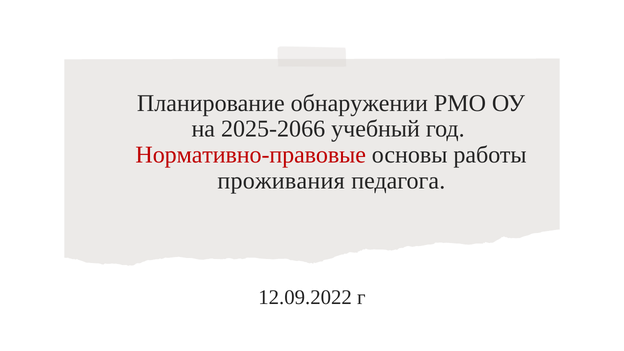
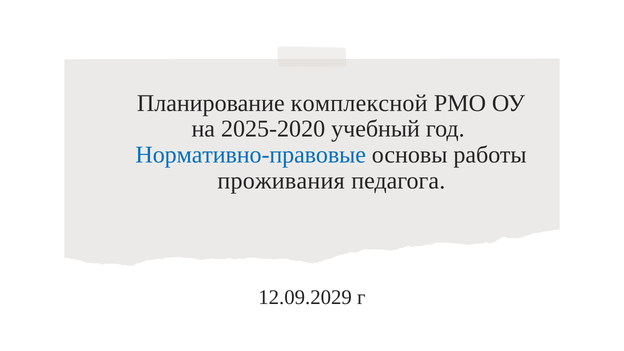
обнаружении: обнаружении -> комплексной
2025-2066: 2025-2066 -> 2025-2020
Нормативно-правовые colour: red -> blue
12.09.2022: 12.09.2022 -> 12.09.2029
